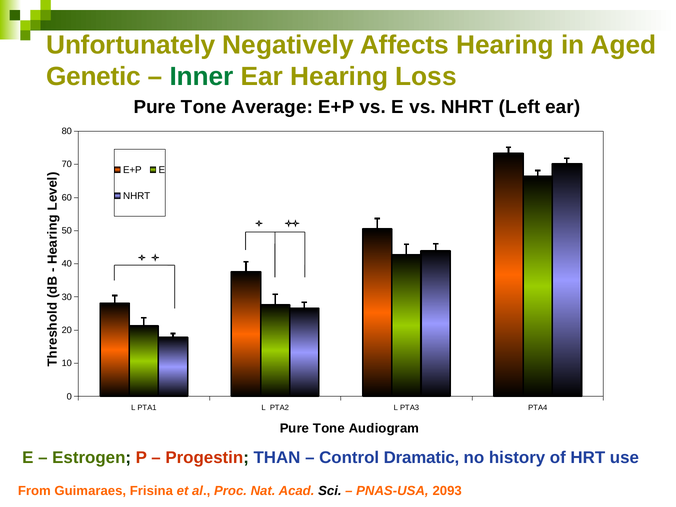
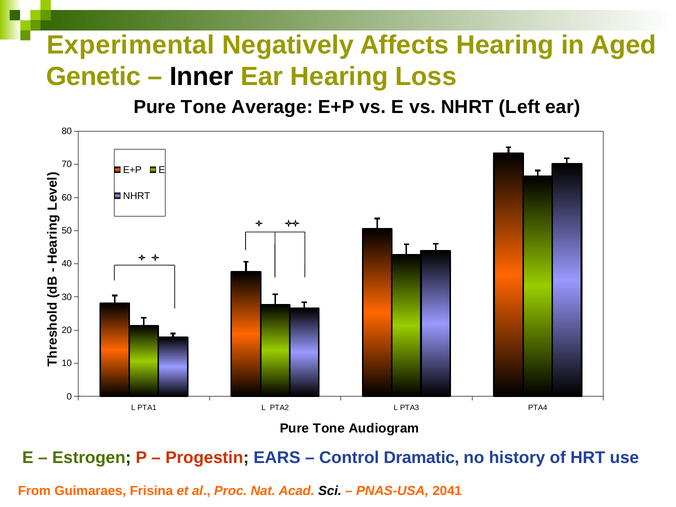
Unfortunately: Unfortunately -> Experimental
Inner colour: green -> black
THAN: THAN -> EARS
2093: 2093 -> 2041
